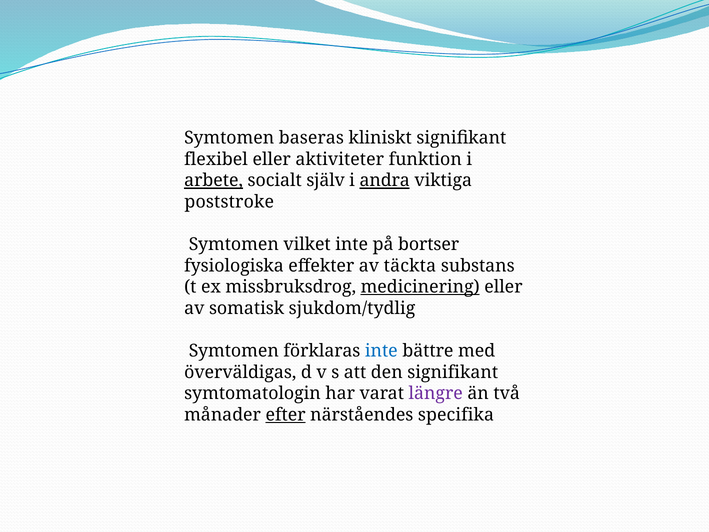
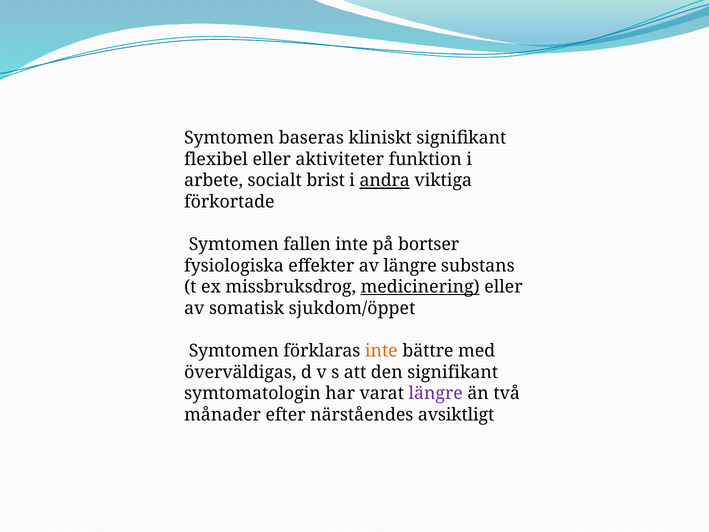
arbete underline: present -> none
själv: själv -> brist
poststroke: poststroke -> förkortade
vilket: vilket -> fallen
av täckta: täckta -> längre
sjukdom/tydlig: sjukdom/tydlig -> sjukdom/öppet
inte at (381, 351) colour: blue -> orange
efter underline: present -> none
specifika: specifika -> avsiktligt
